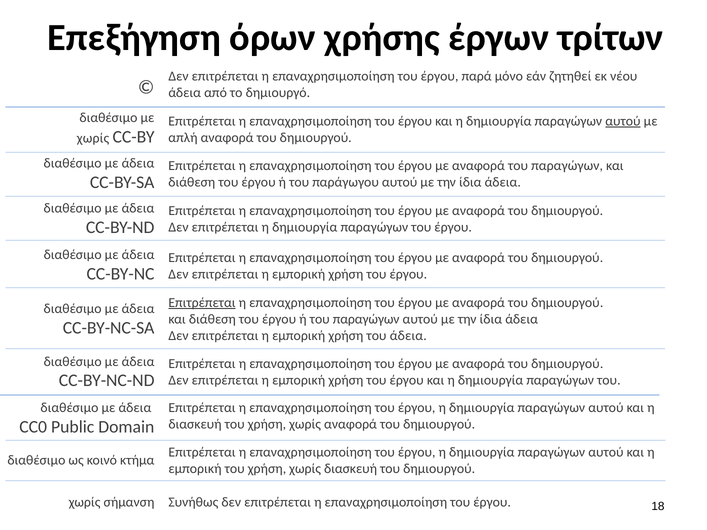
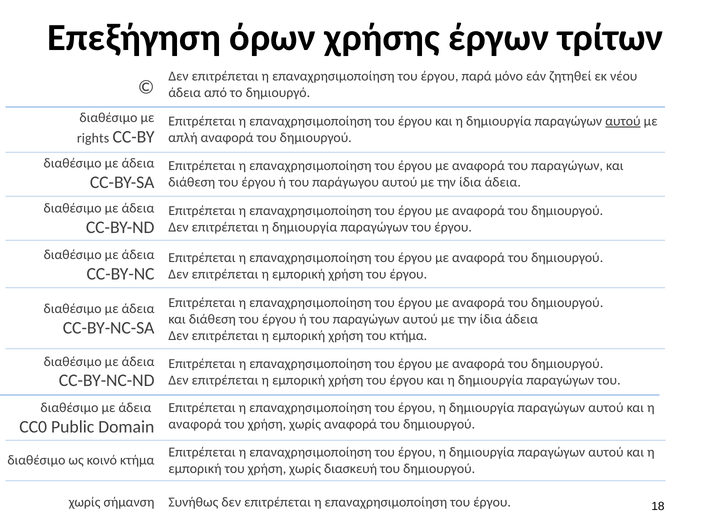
χωρίς at (93, 138): χωρίς -> rights
Επιτρέπεται at (202, 303) underline: present -> none
του άδεια: άδεια -> κτήμα
διασκευή at (195, 424): διασκευή -> αναφορά
